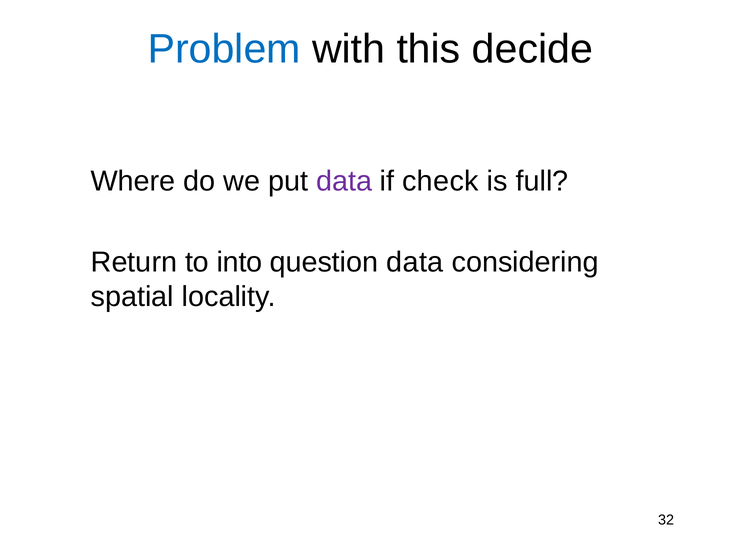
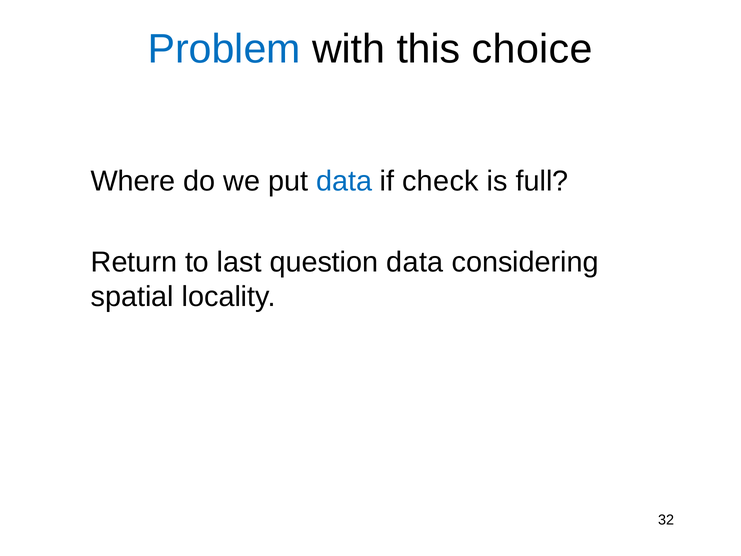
decide: decide -> choice
data at (344, 181) colour: purple -> blue
into: into -> last
